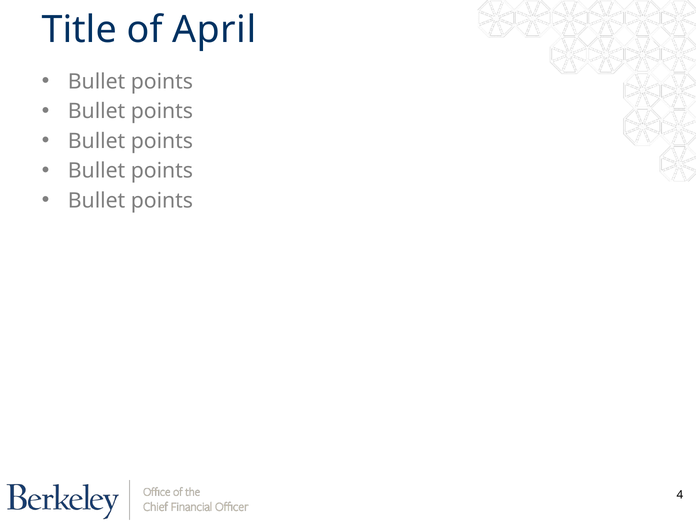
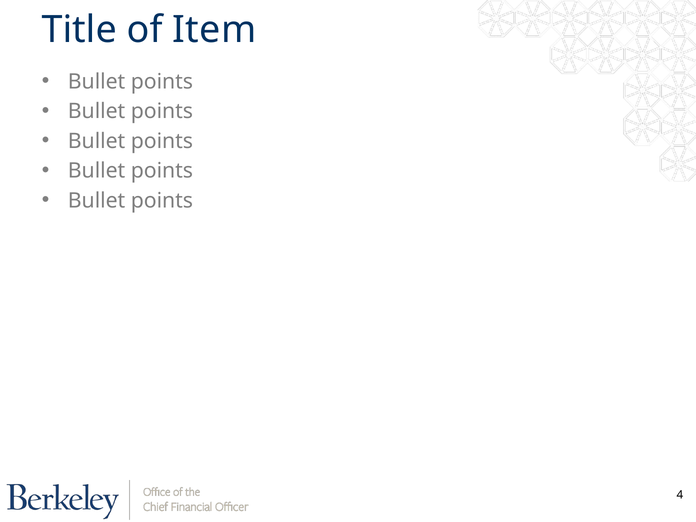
April: April -> Item
